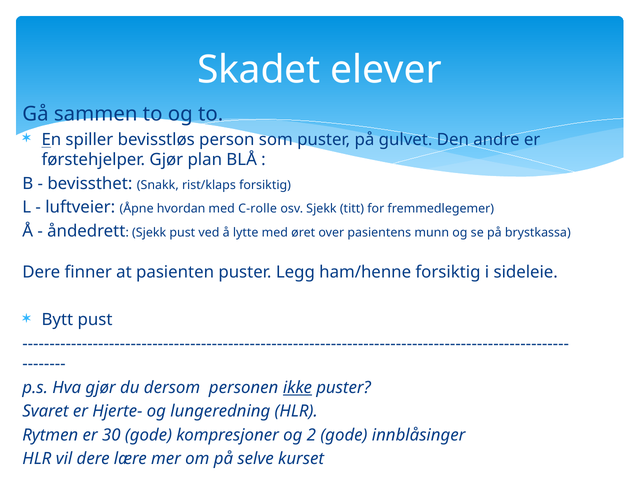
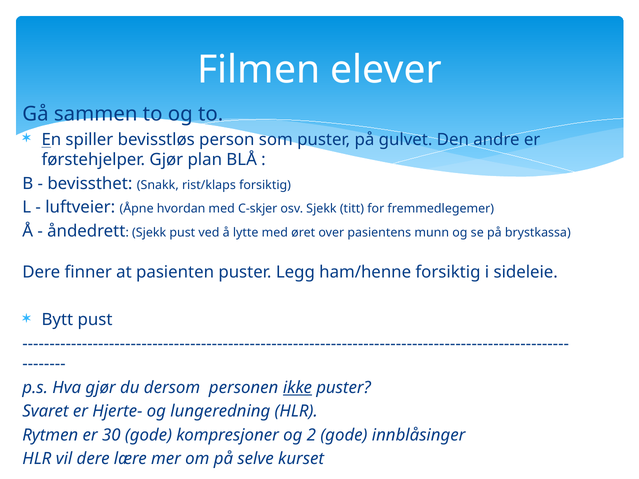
Skadet: Skadet -> Filmen
C-rolle: C-rolle -> C-skjer
